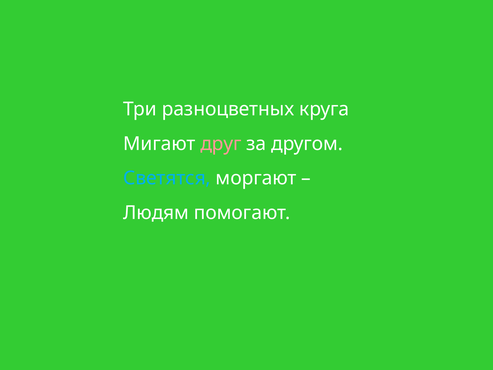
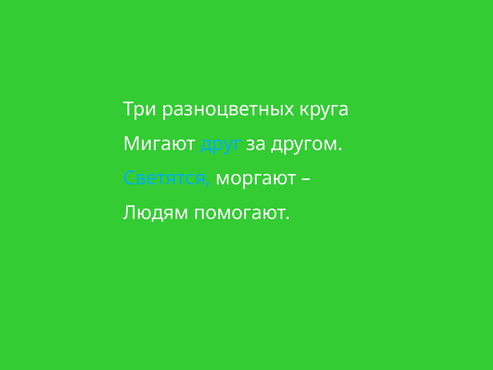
друг colour: pink -> light blue
